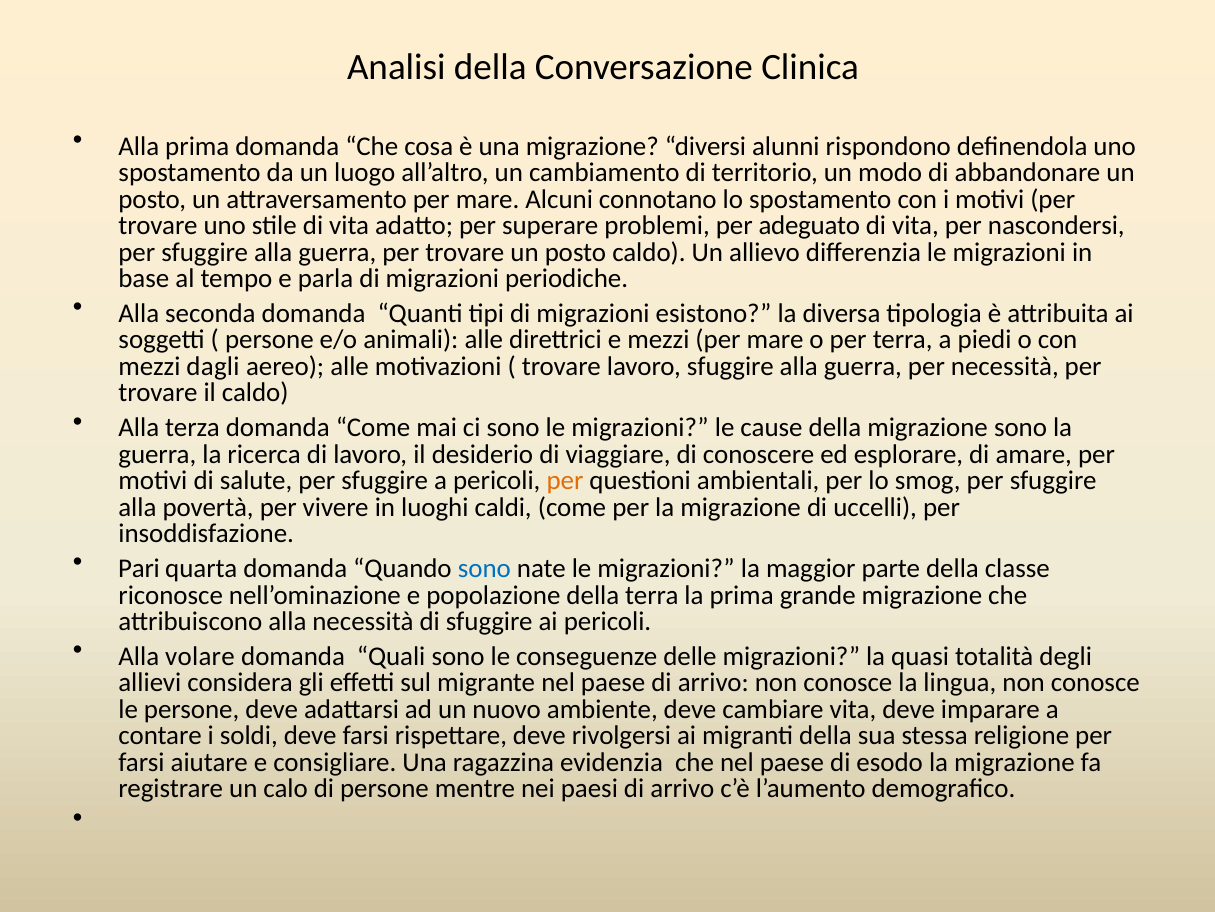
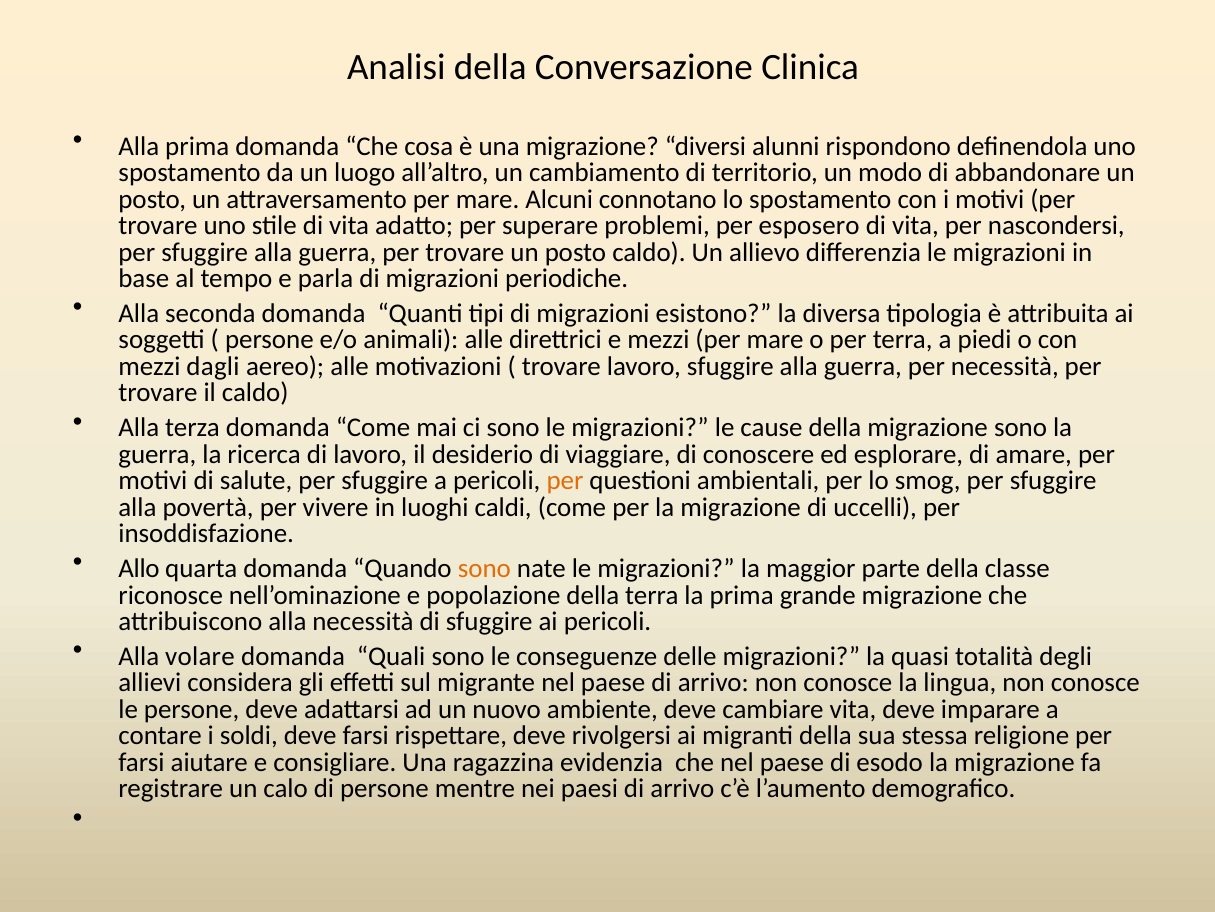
adeguato: adeguato -> esposero
Pari: Pari -> Allo
sono at (484, 568) colour: blue -> orange
